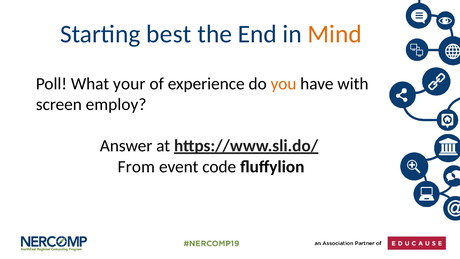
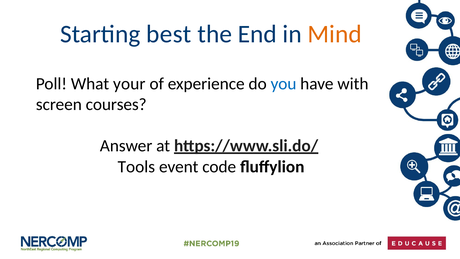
you colour: orange -> blue
employ: employ -> courses
From: From -> Tools
